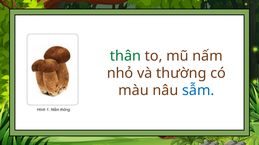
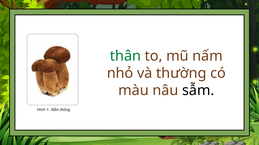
sẫm colour: blue -> black
